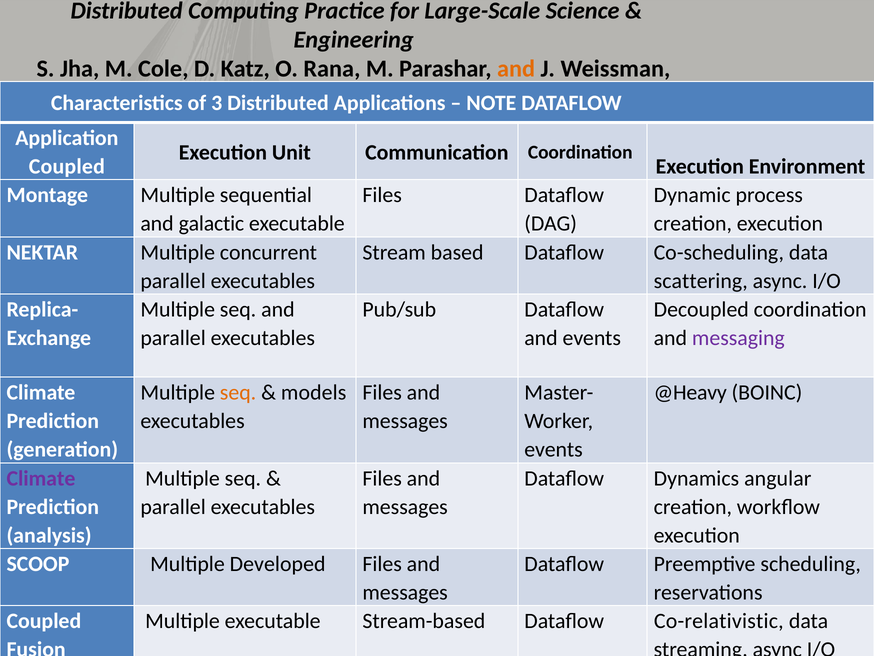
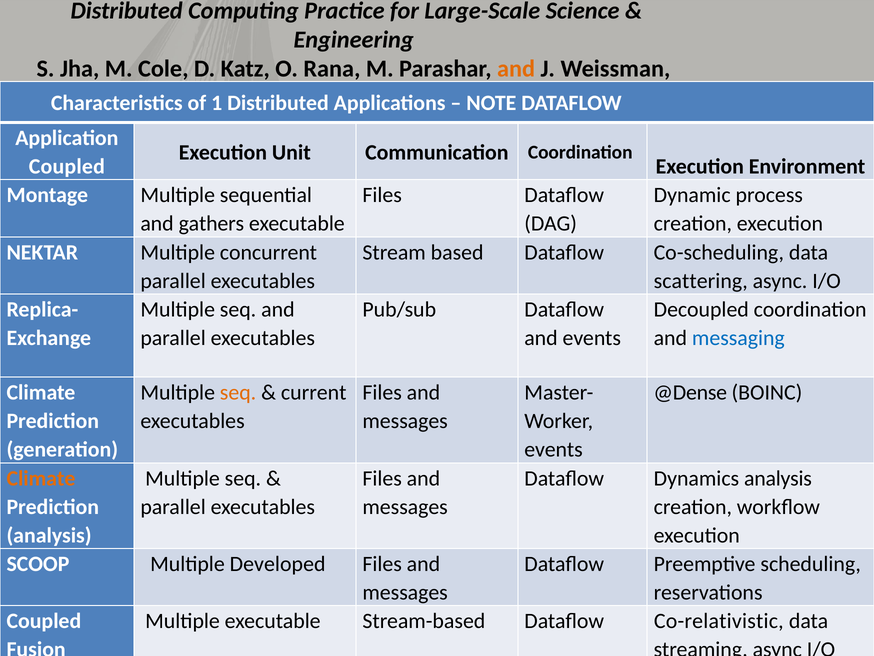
3: 3 -> 1
galactic: galactic -> gathers
messaging colour: purple -> blue
models: models -> current
@Heavy: @Heavy -> @Dense
Climate at (41, 478) colour: purple -> orange
Dynamics angular: angular -> analysis
